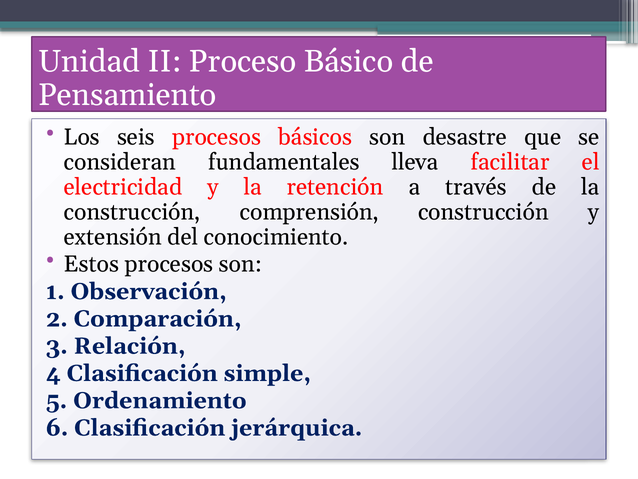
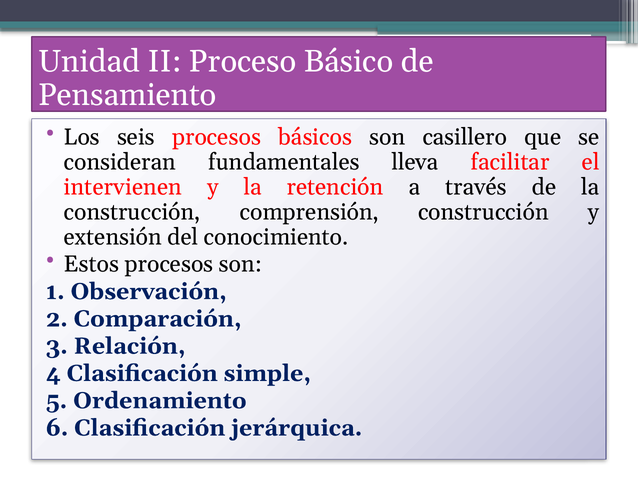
desastre: desastre -> casillero
electricidad: electricidad -> intervienen
